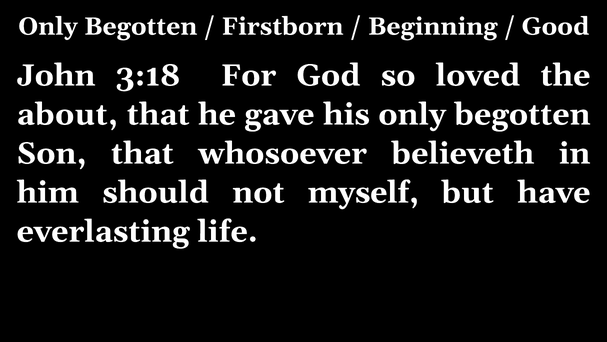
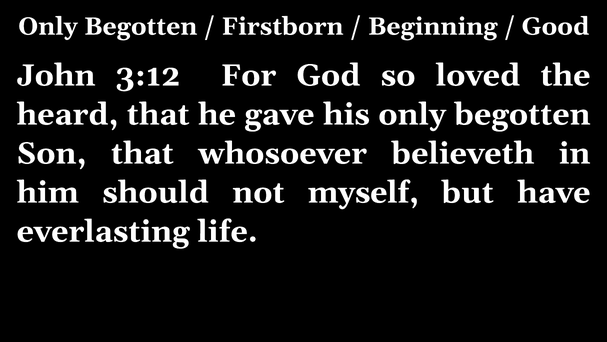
3:18: 3:18 -> 3:12
about: about -> heard
